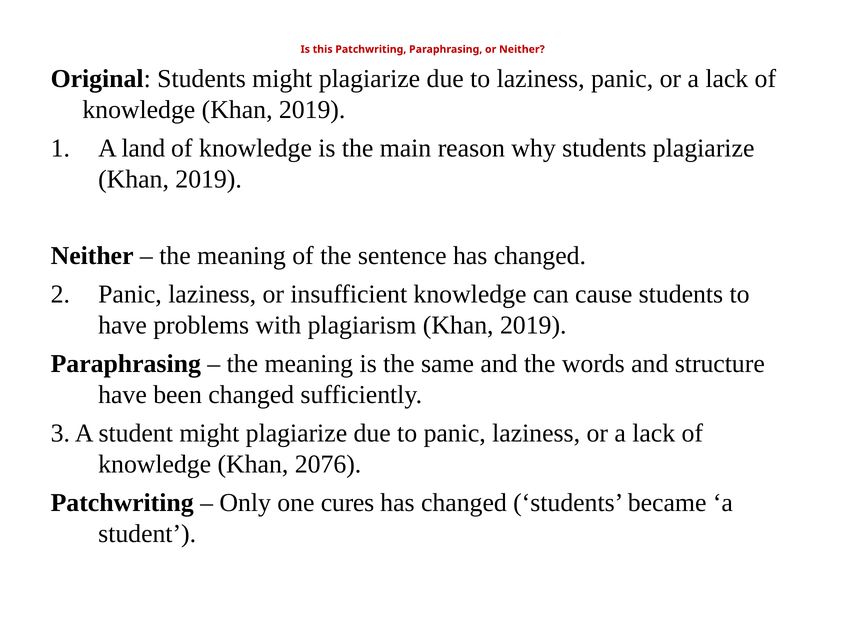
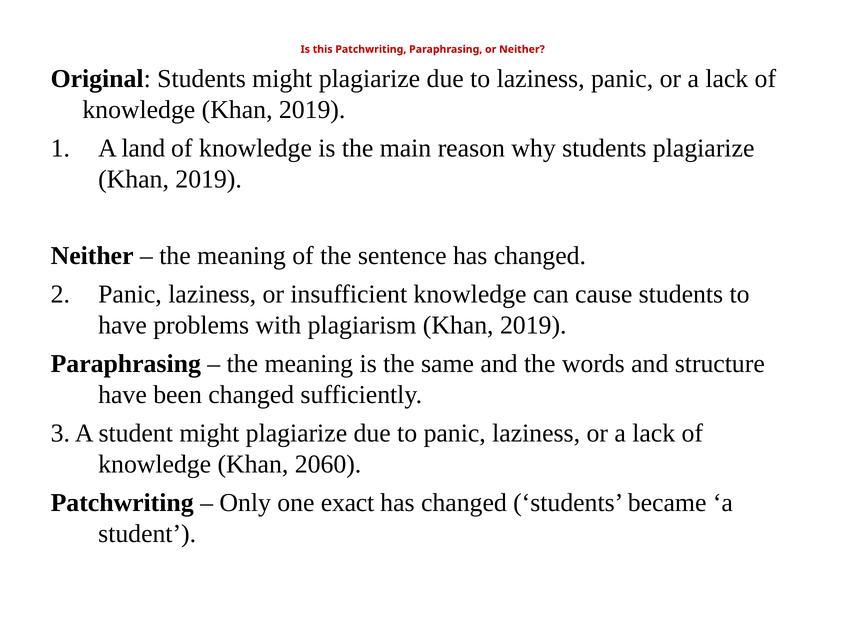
2076: 2076 -> 2060
cures: cures -> exact
